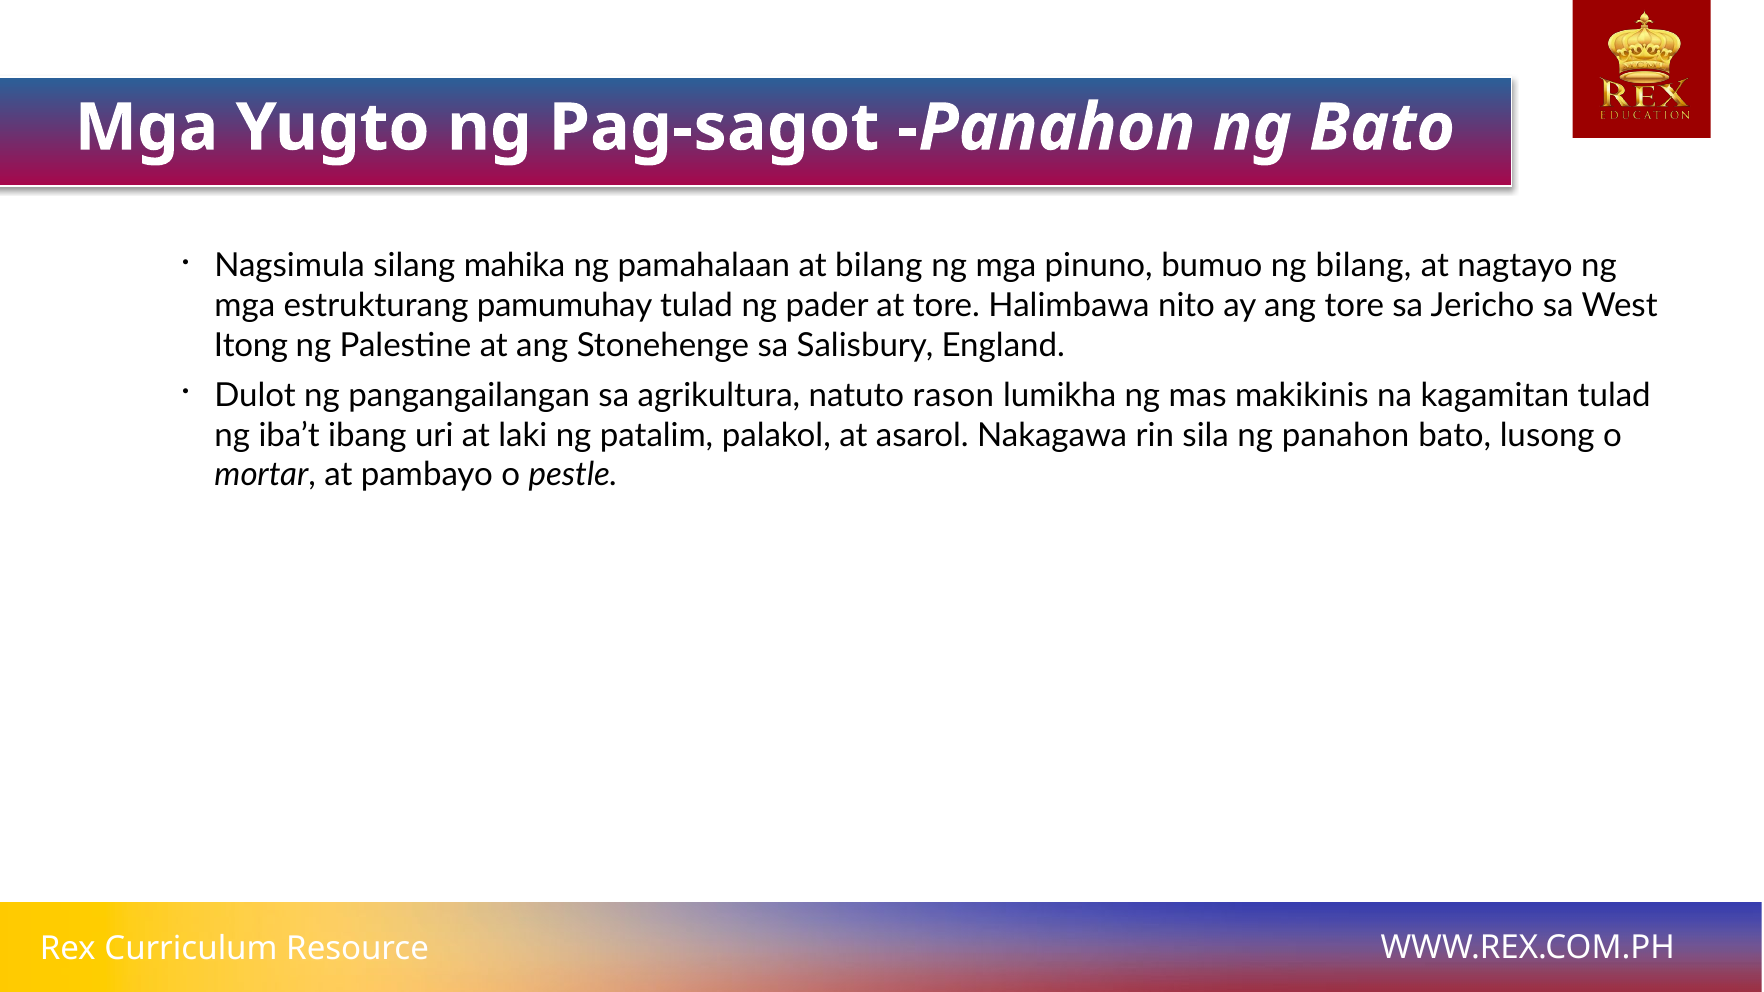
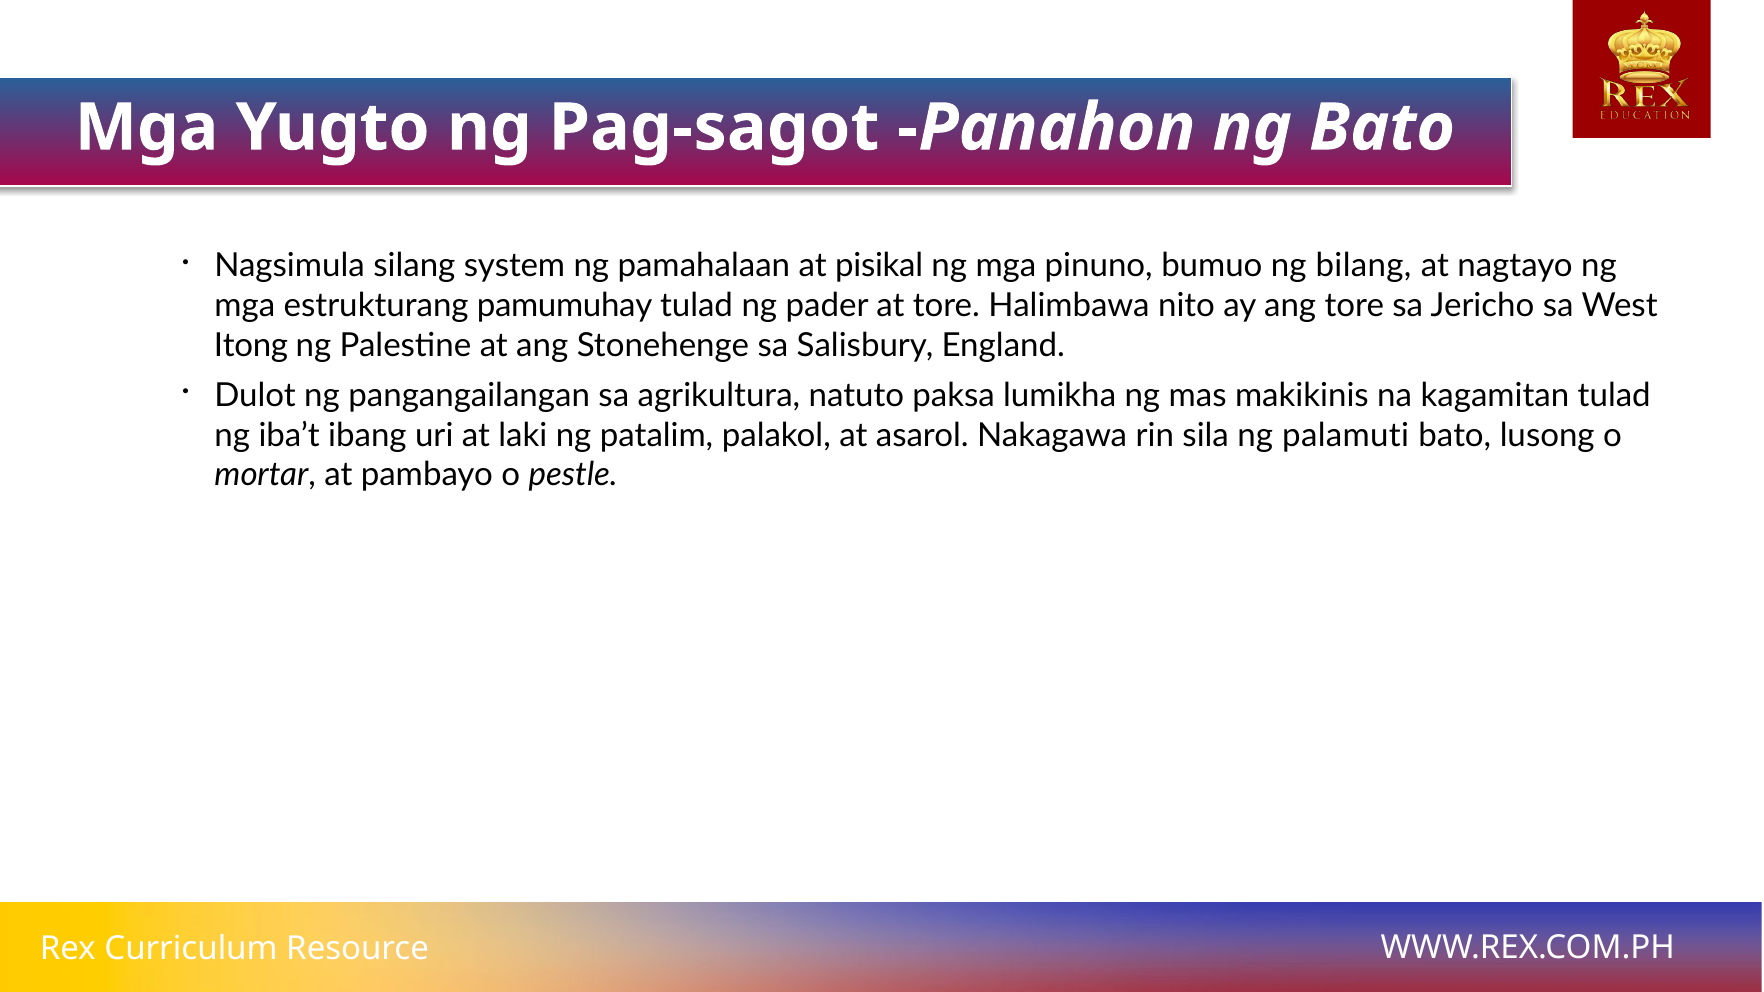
mahika: mahika -> system
at bilang: bilang -> pisikal
rason: rason -> paksa
ng panahon: panahon -> palamuti
